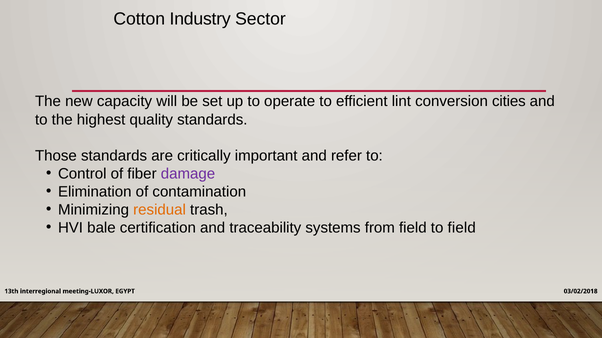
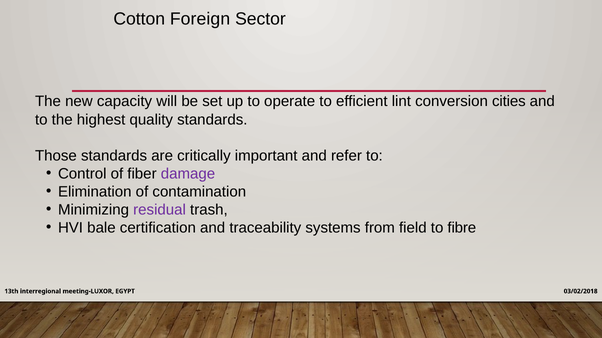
Industry: Industry -> Foreign
residual colour: orange -> purple
to field: field -> fibre
